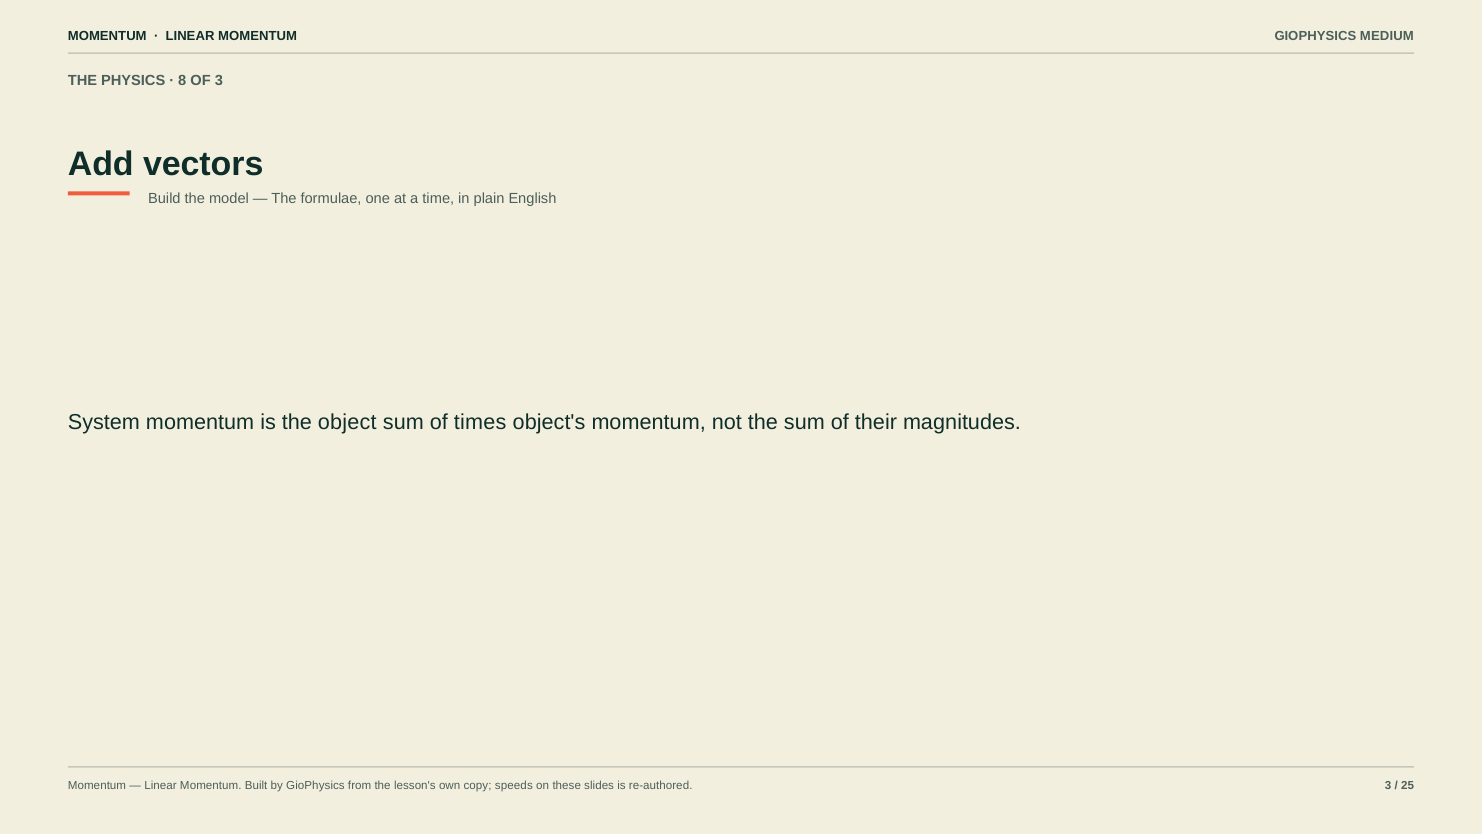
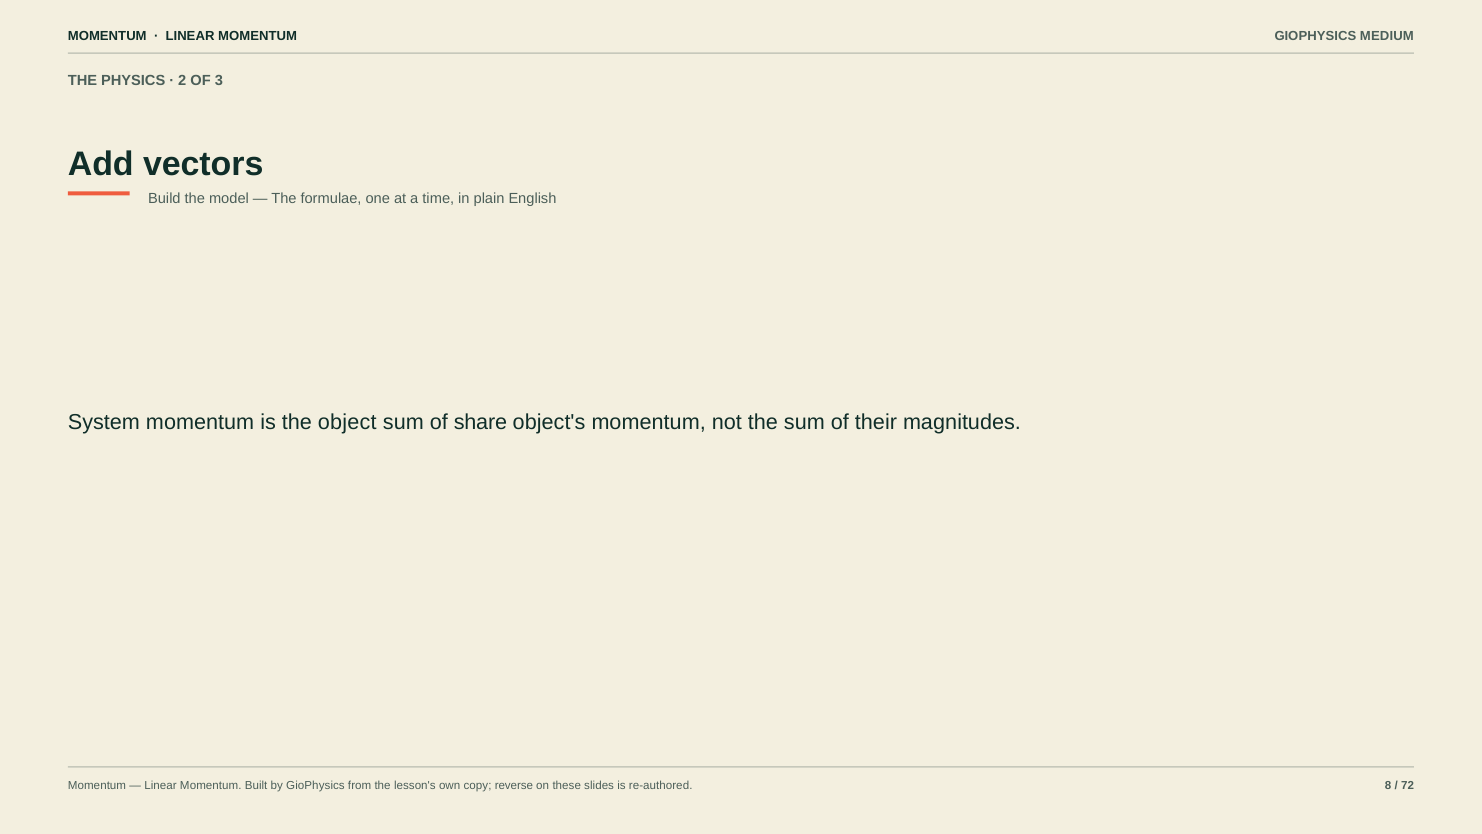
8: 8 -> 2
times: times -> share
speeds: speeds -> reverse
re-authored 3: 3 -> 8
25: 25 -> 72
